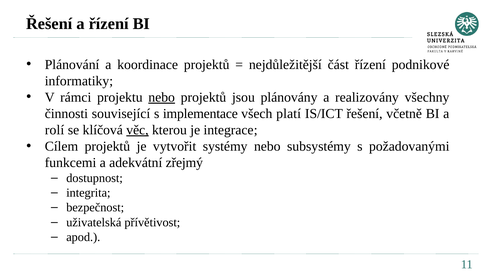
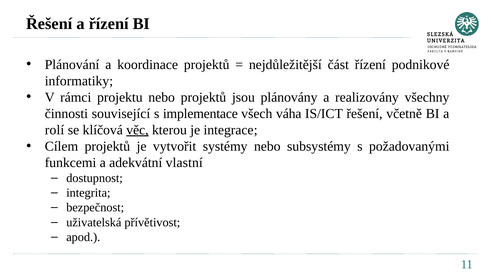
nebo at (162, 97) underline: present -> none
platí: platí -> váha
zřejmý: zřejmý -> vlastní
